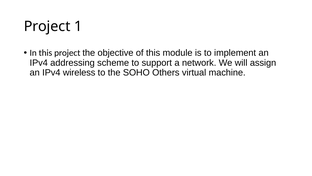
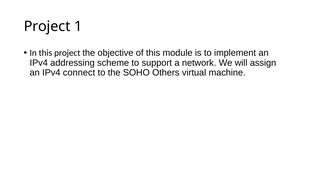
wireless: wireless -> connect
